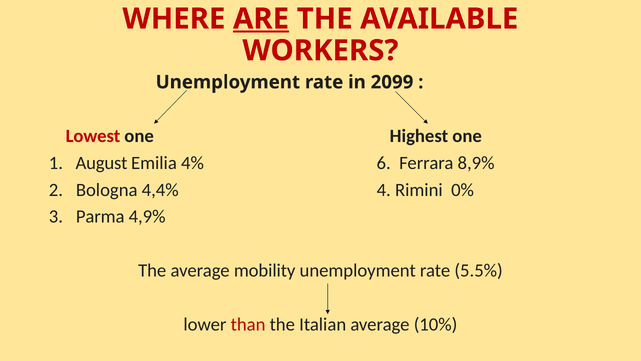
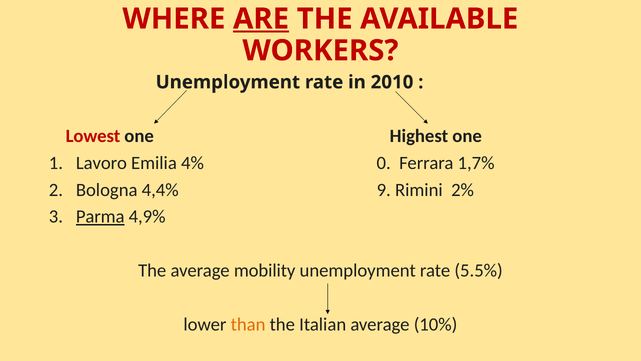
2099: 2099 -> 2010
August: August -> Lavoro
6: 6 -> 0
8,9%: 8,9% -> 1,7%
4: 4 -> 9
0%: 0% -> 2%
Parma underline: none -> present
than colour: red -> orange
